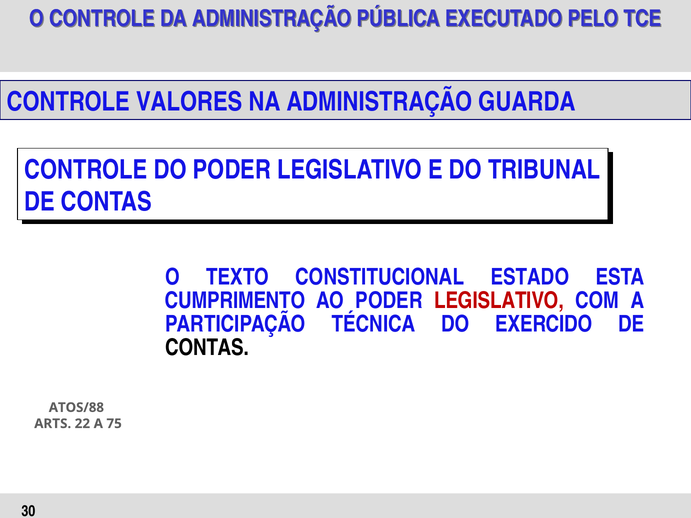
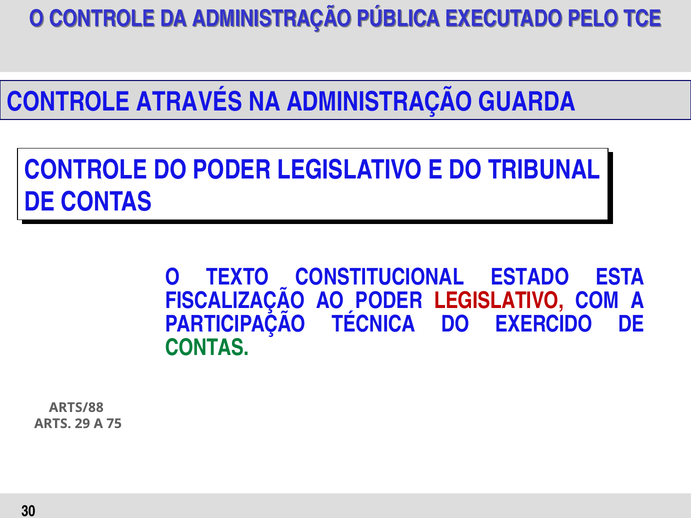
VALORES: VALORES -> ATRAVÉS
CUMPRIMENTO: CUMPRIMENTO -> FISCALIZAÇÃO
CONTAS at (207, 348) colour: black -> green
ATOS/88: ATOS/88 -> ARTS/88
22: 22 -> 29
